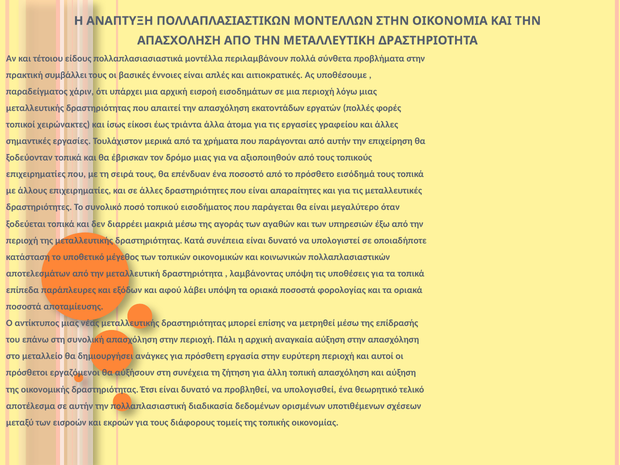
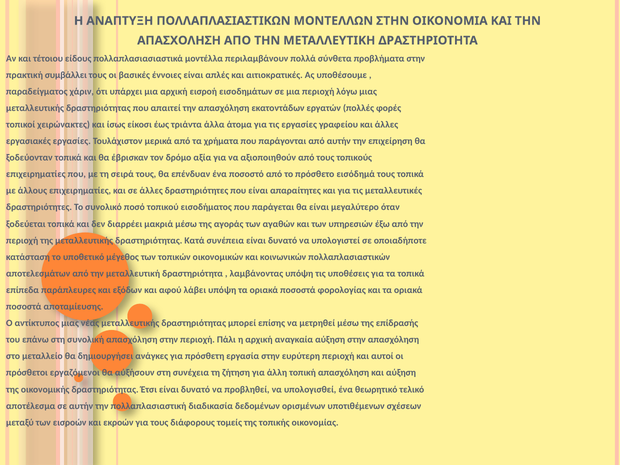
σημαντικές: σημαντικές -> εργασιακές
δρόμο μιας: μιας -> αξία
